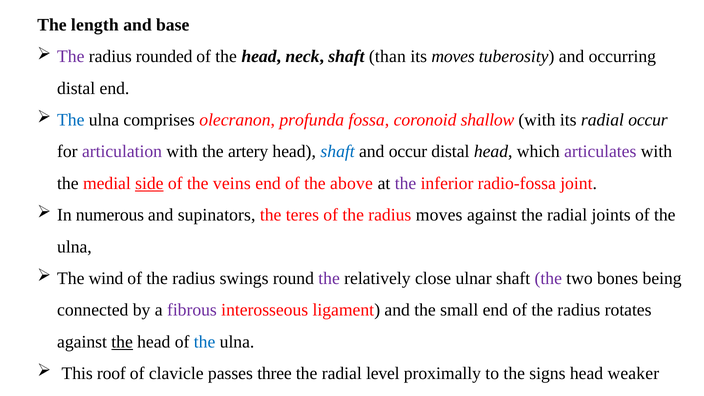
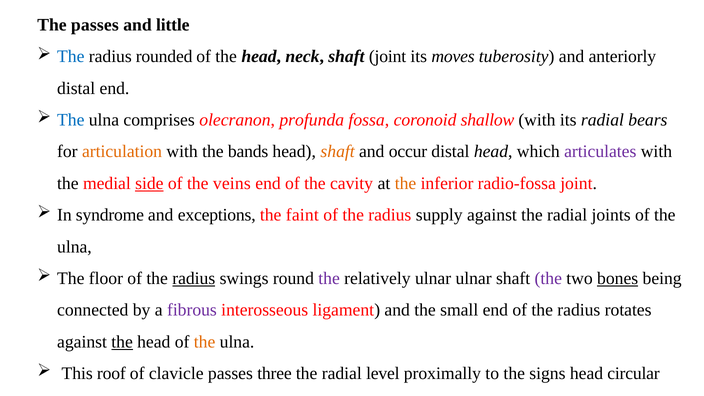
The length: length -> passes
base: base -> little
The at (71, 57) colour: purple -> blue
shaft than: than -> joint
occurring: occurring -> anteriorly
radial occur: occur -> bears
articulation colour: purple -> orange
artery: artery -> bands
shaft at (338, 152) colour: blue -> orange
above: above -> cavity
the at (405, 183) colour: purple -> orange
numerous: numerous -> syndrome
supinators: supinators -> exceptions
teres: teres -> faint
radius moves: moves -> supply
wind: wind -> floor
radius at (194, 278) underline: none -> present
relatively close: close -> ulnar
bones underline: none -> present
the at (205, 342) colour: blue -> orange
weaker: weaker -> circular
